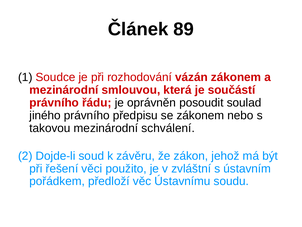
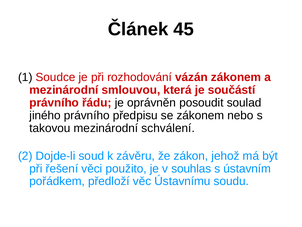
89: 89 -> 45
zvláštní: zvláštní -> souhlas
